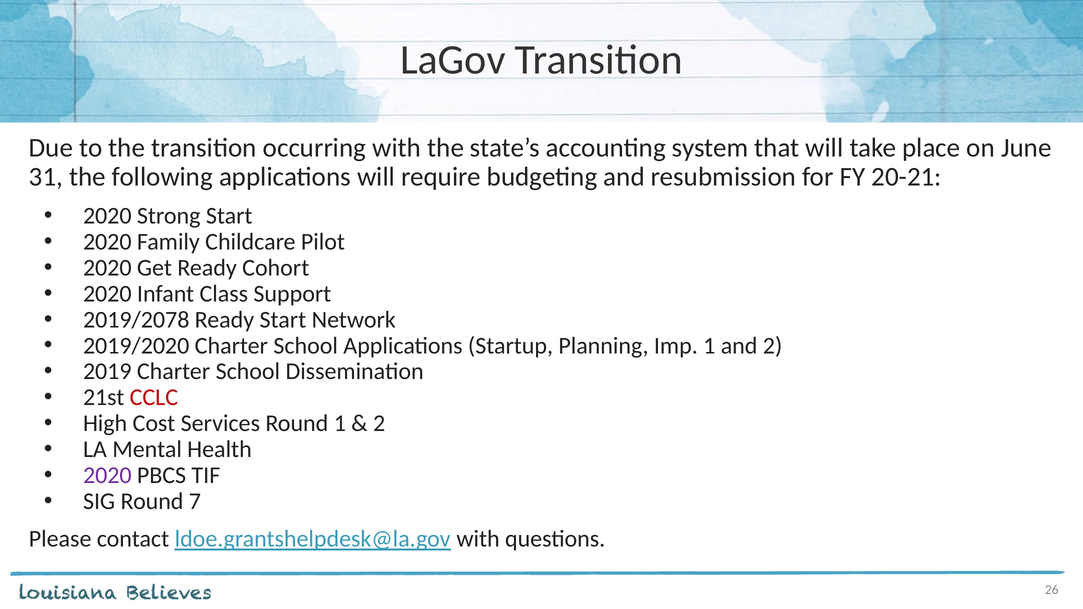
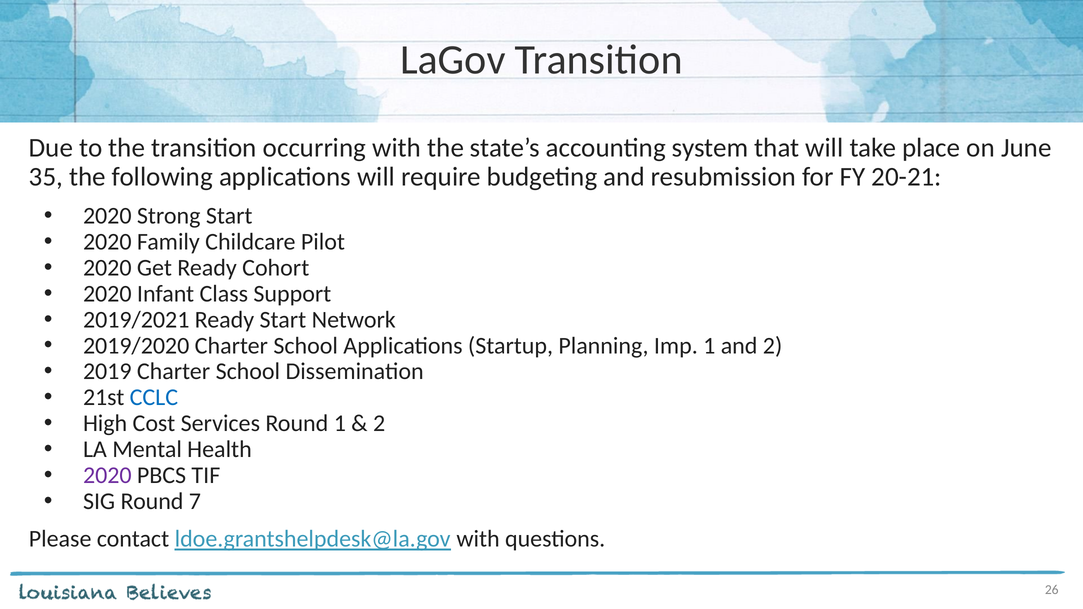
31: 31 -> 35
2019/2078: 2019/2078 -> 2019/2021
CCLC colour: red -> blue
